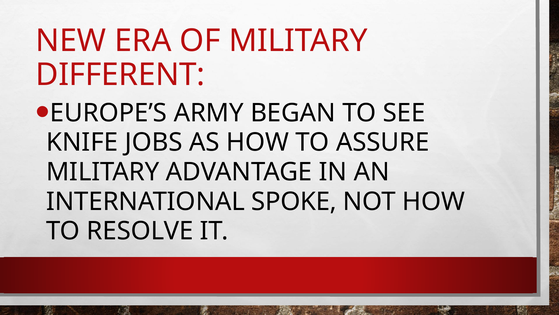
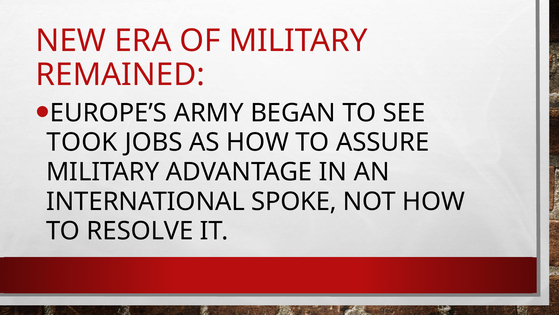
DIFFERENT: DIFFERENT -> REMAINED
KNIFE: KNIFE -> TOOK
